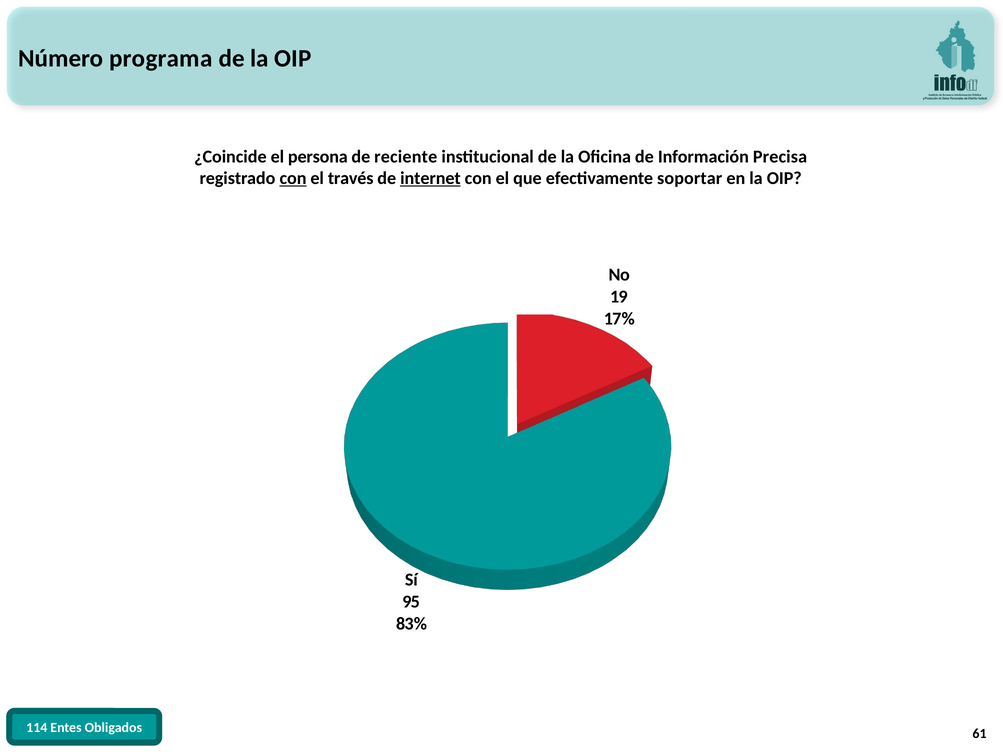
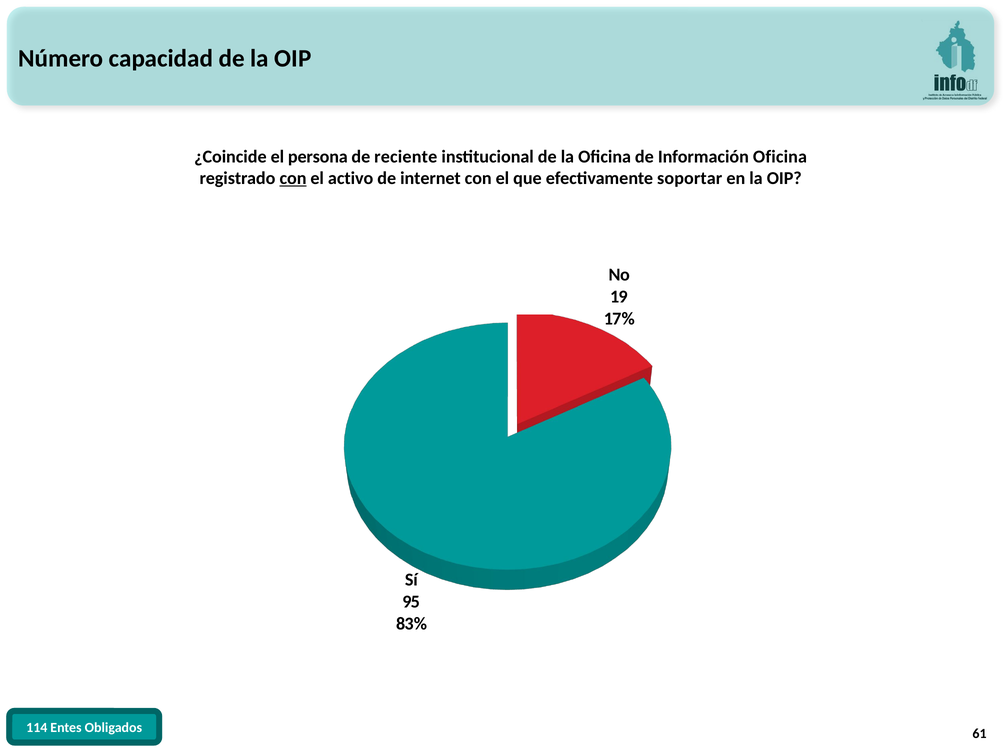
programa: programa -> capacidad
Información Precisa: Precisa -> Oficina
través: través -> activo
internet underline: present -> none
